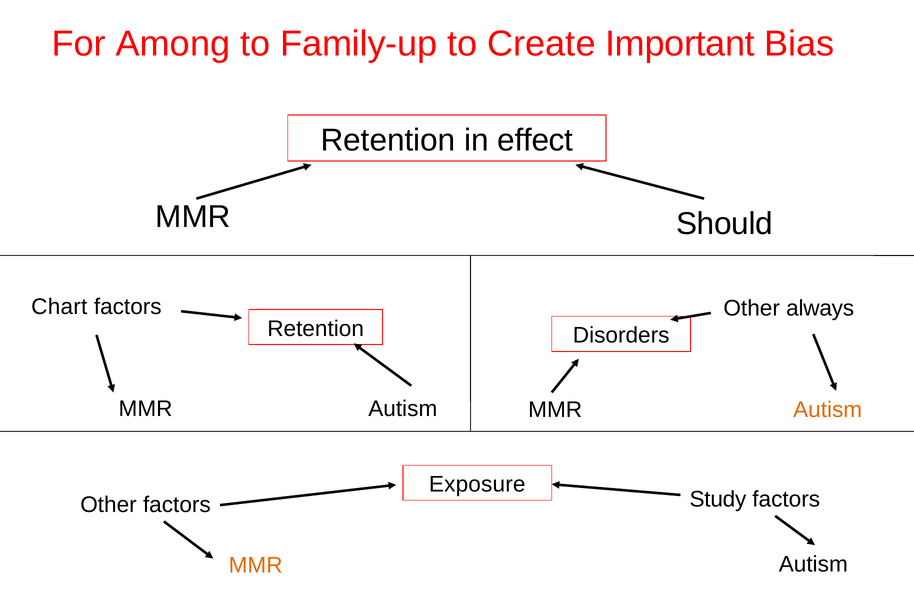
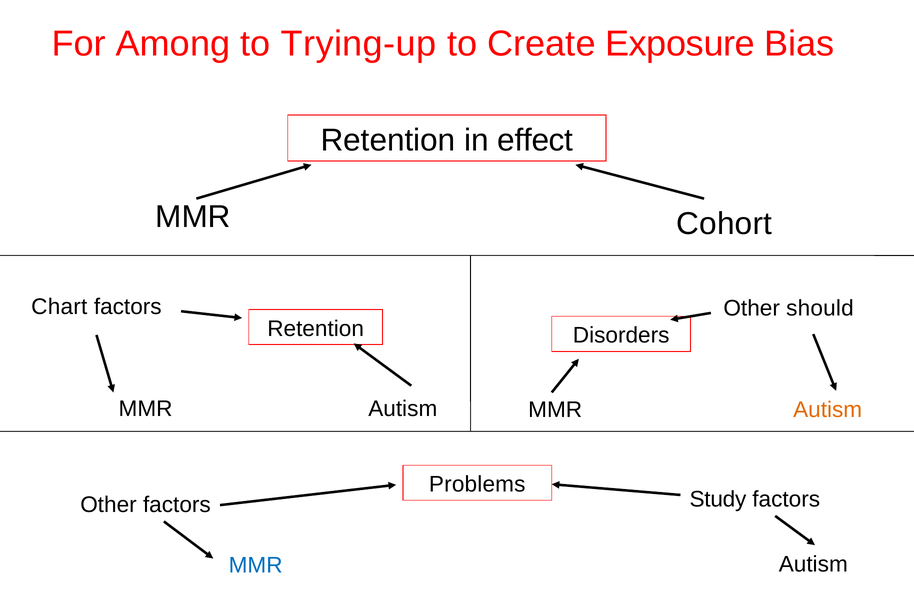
Family-up: Family-up -> Trying-up
Important: Important -> Exposure
Should: Should -> Cohort
always: always -> should
Exposure: Exposure -> Problems
MMR at (256, 566) colour: orange -> blue
